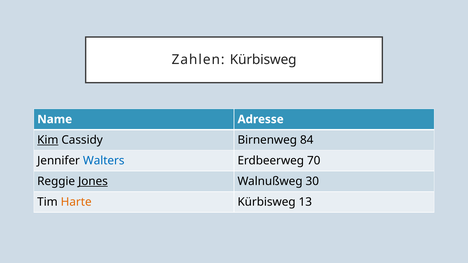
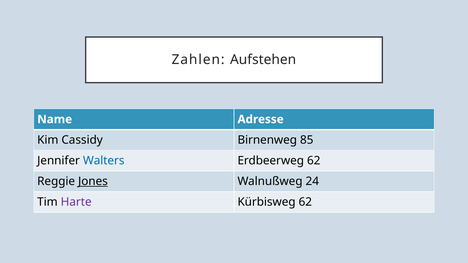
Zahlen Kürbisweg: Kürbisweg -> Aufstehen
Kim underline: present -> none
84: 84 -> 85
Erdbeerweg 70: 70 -> 62
30: 30 -> 24
Harte colour: orange -> purple
Kürbisweg 13: 13 -> 62
